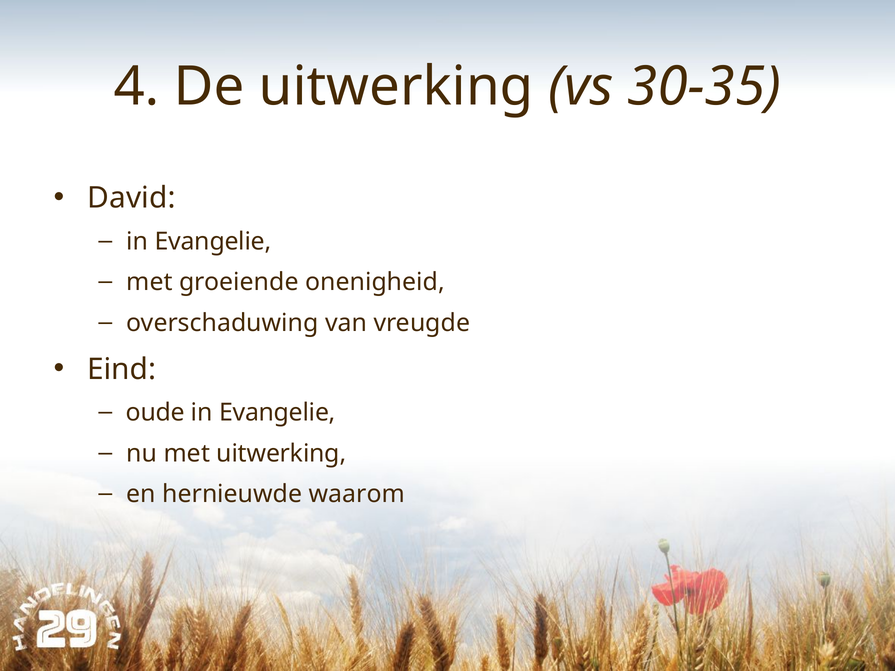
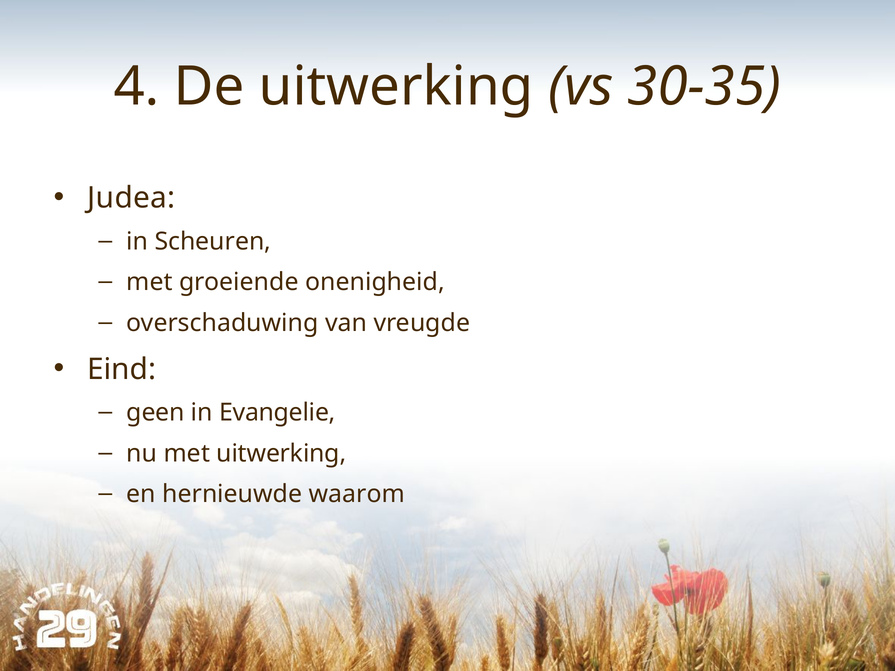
David: David -> Judea
Evangelie at (213, 241): Evangelie -> Scheuren
oude: oude -> geen
